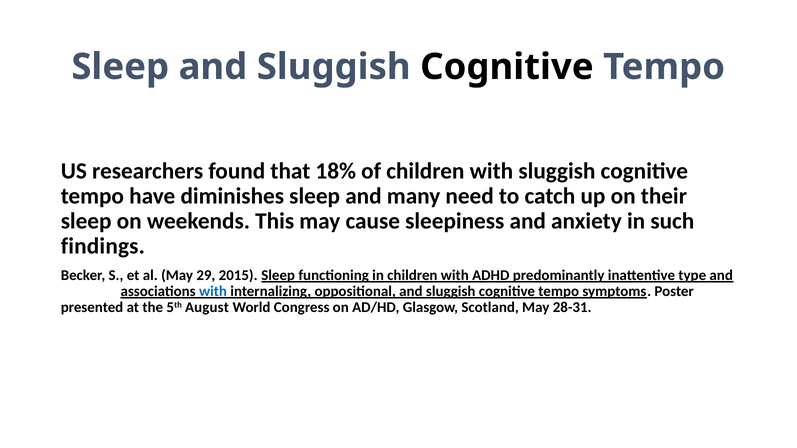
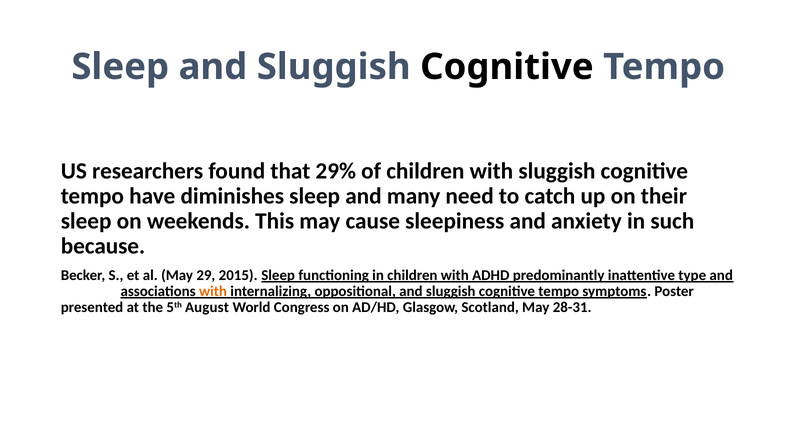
18%: 18% -> 29%
findings: findings -> because
with at (213, 291) colour: blue -> orange
